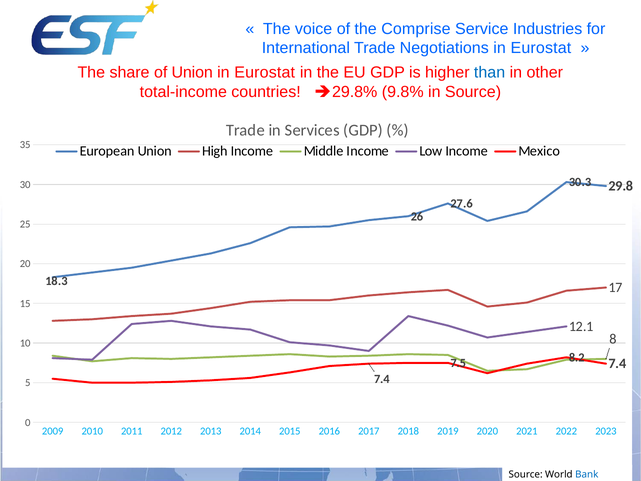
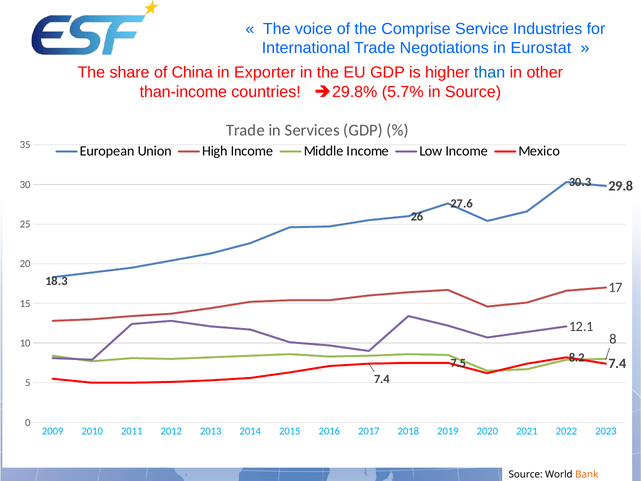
of Union: Union -> China
Eurostat at (265, 73): Eurostat -> Exporter
total-income: total-income -> than-income
9.8%: 9.8% -> 5.7%
Bank colour: blue -> orange
